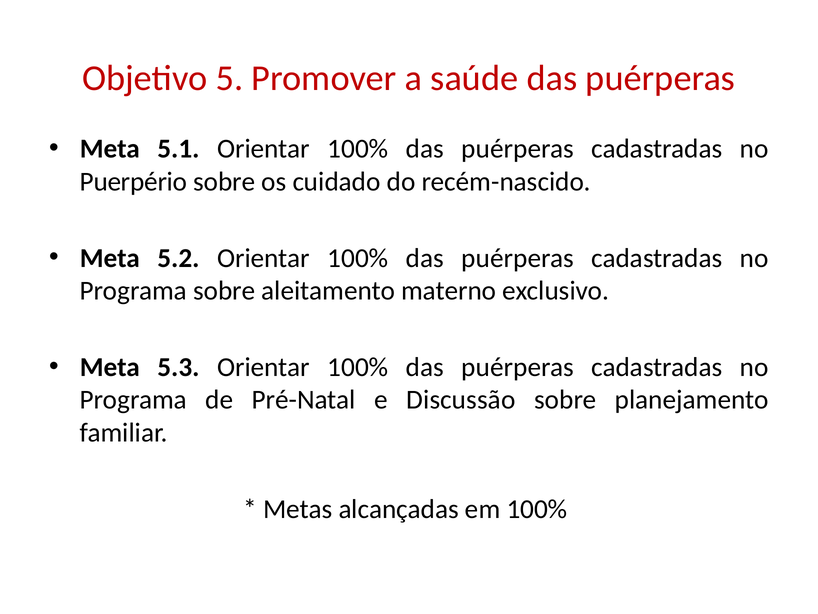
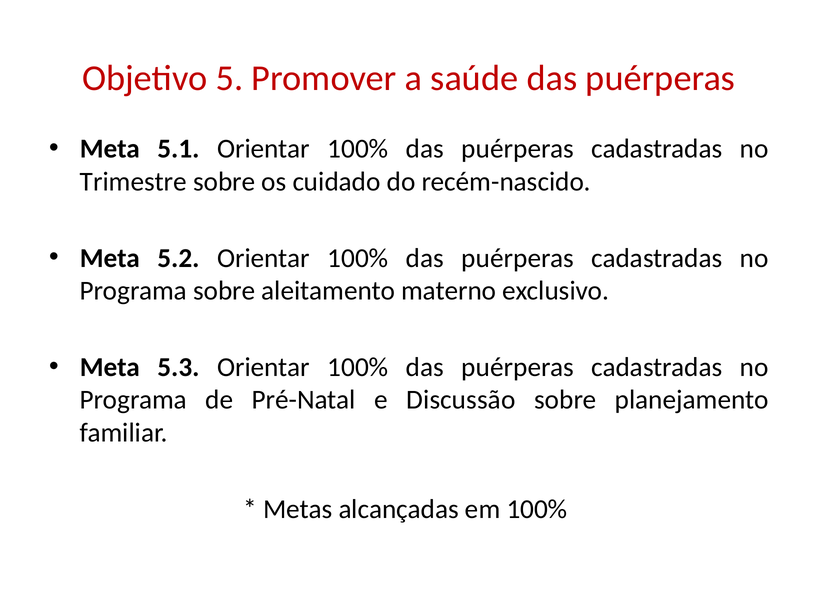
Puerpério: Puerpério -> Trimestre
